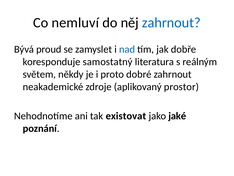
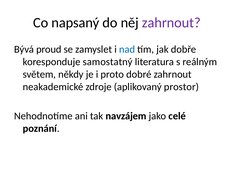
nemluví: nemluví -> napsaný
zahrnout at (171, 23) colour: blue -> purple
existovat: existovat -> navzájem
jaké: jaké -> celé
